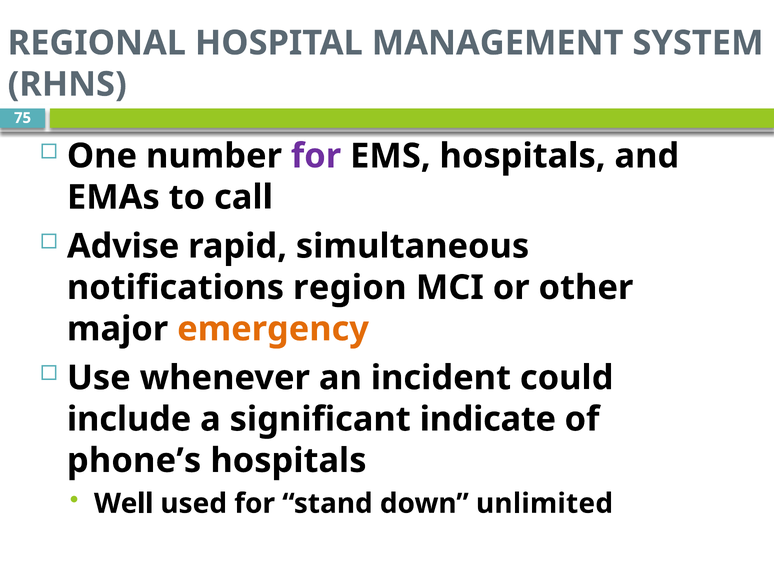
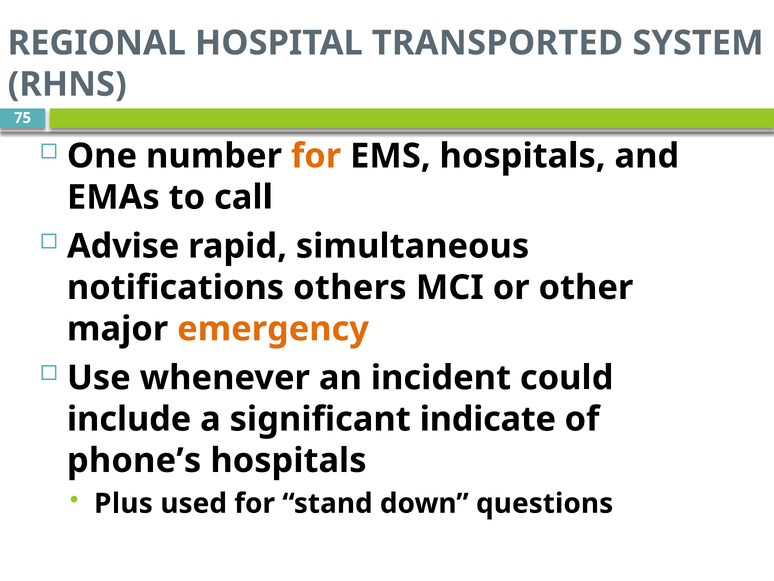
MANAGEMENT: MANAGEMENT -> TRANSPORTED
for at (316, 156) colour: purple -> orange
region: region -> others
Well: Well -> Plus
unlimited: unlimited -> questions
